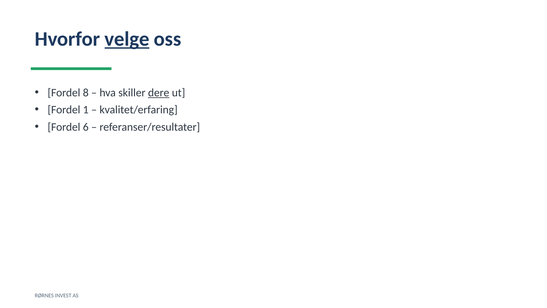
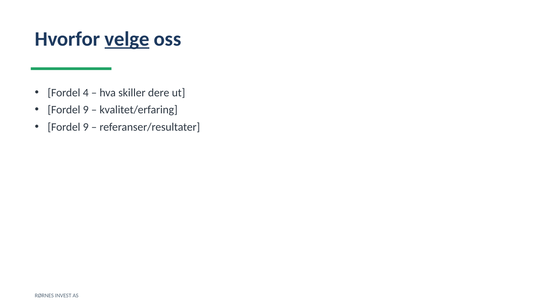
8: 8 -> 4
dere underline: present -> none
1 at (86, 110): 1 -> 9
6 at (86, 127): 6 -> 9
